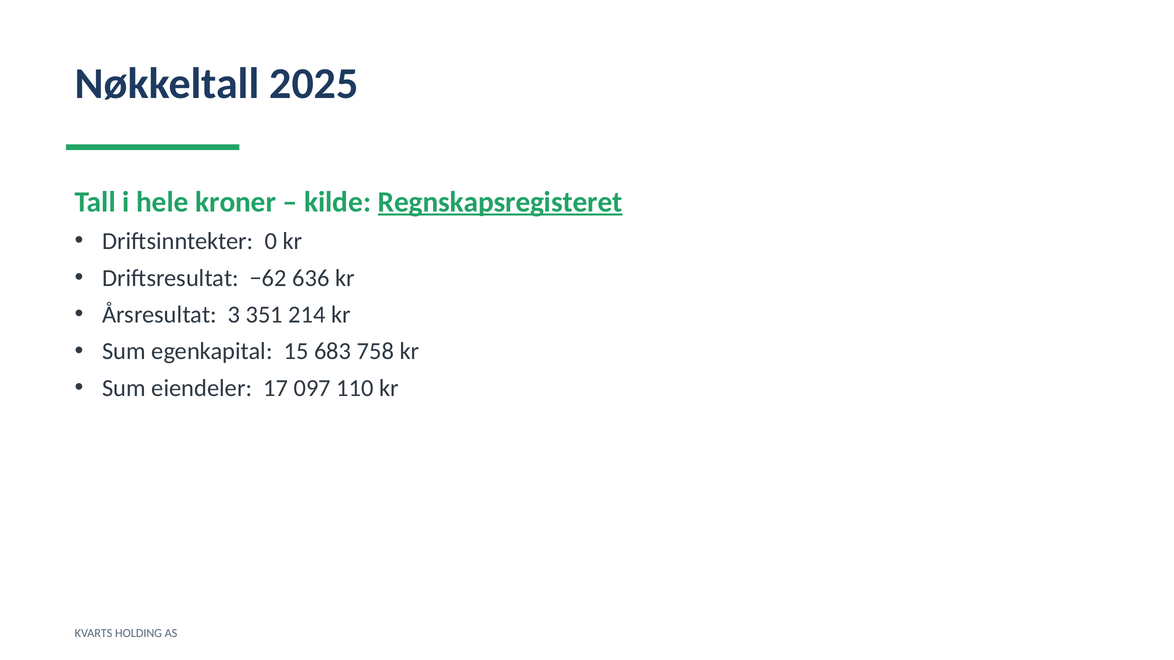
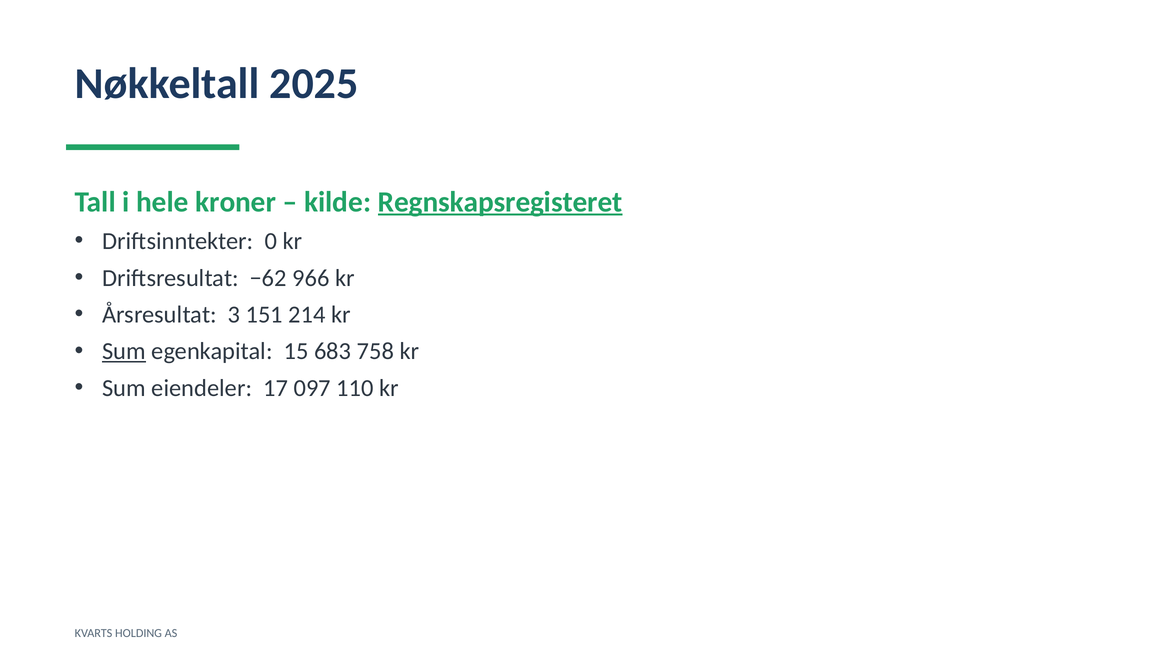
636: 636 -> 966
351: 351 -> 151
Sum at (124, 352) underline: none -> present
